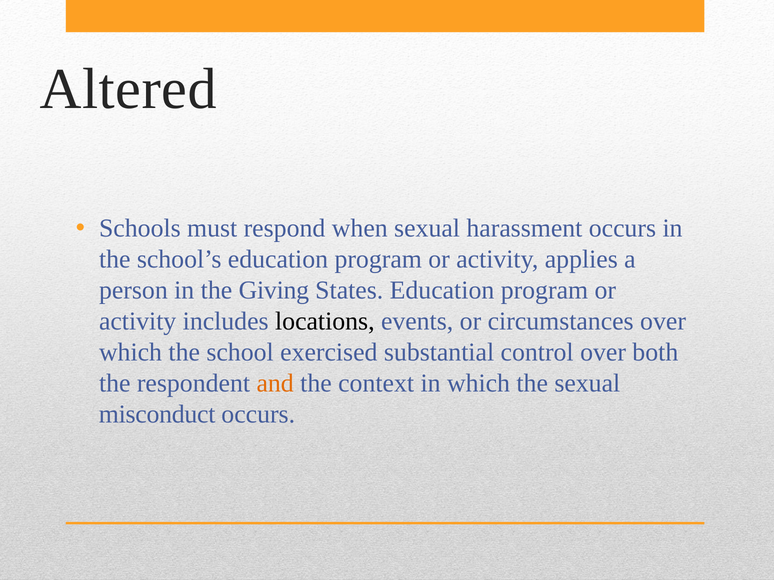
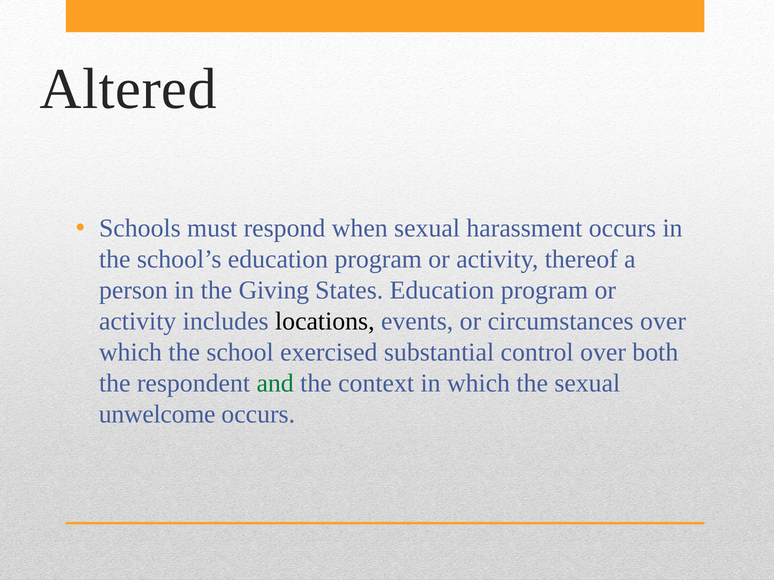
applies: applies -> thereof
and colour: orange -> green
misconduct: misconduct -> unwelcome
